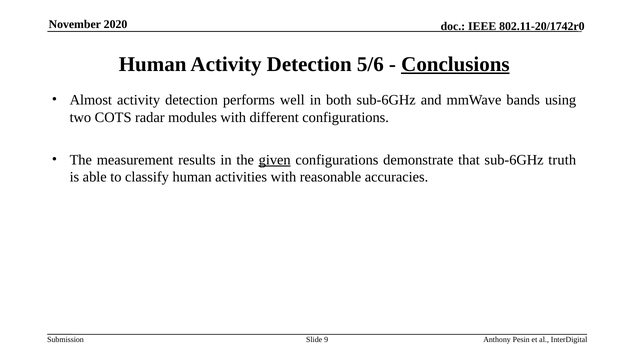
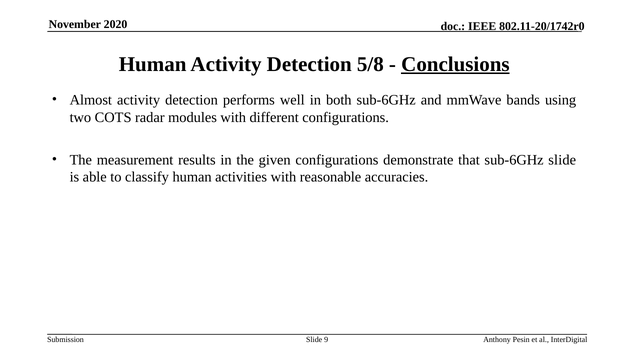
5/6: 5/6 -> 5/8
given underline: present -> none
sub-6GHz truth: truth -> slide
